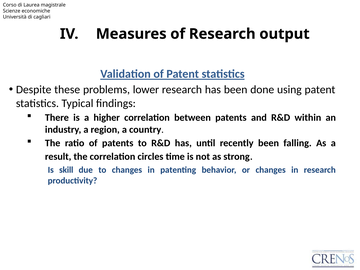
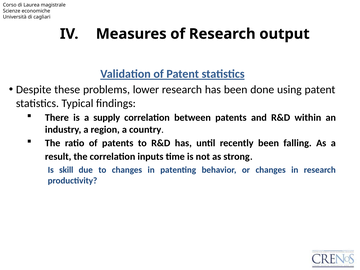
higher: higher -> supply
circles: circles -> inputs
